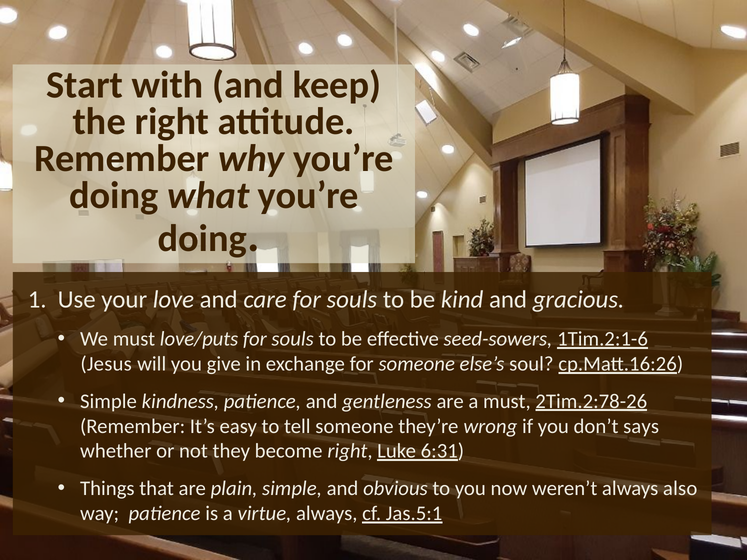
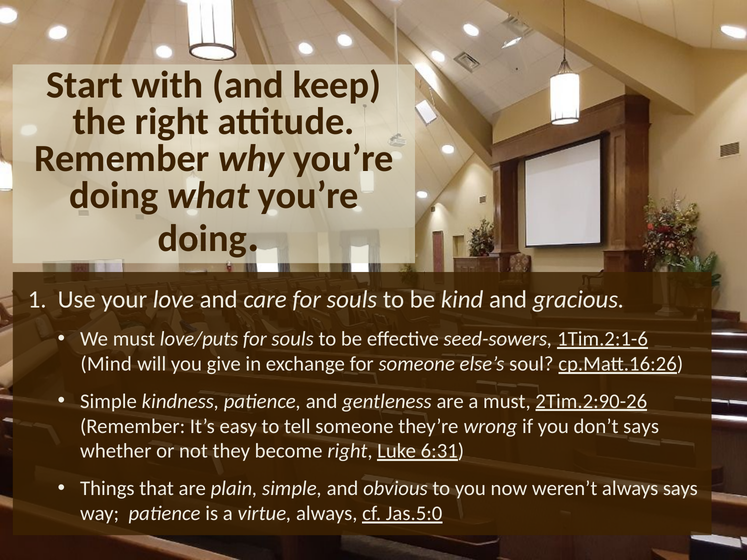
Jesus: Jesus -> Mind
2Tim.2:78-26: 2Tim.2:78-26 -> 2Tim.2:90-26
always also: also -> says
Jas.5:1: Jas.5:1 -> Jas.5:0
